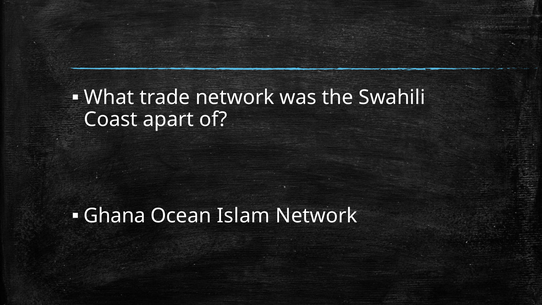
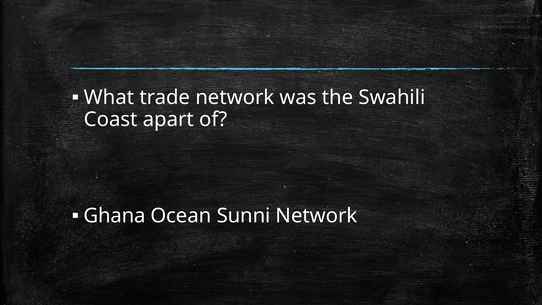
Islam: Islam -> Sunni
